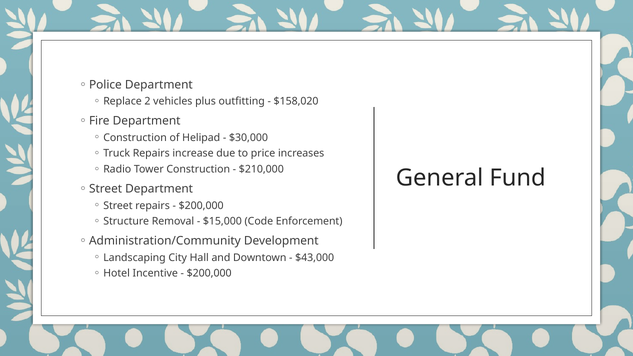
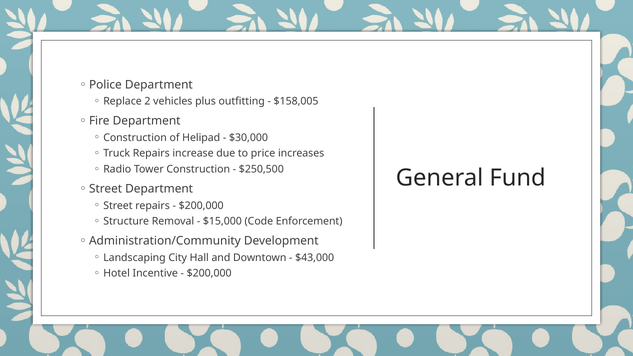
$158,020: $158,020 -> $158,005
$210,000: $210,000 -> $250,500
